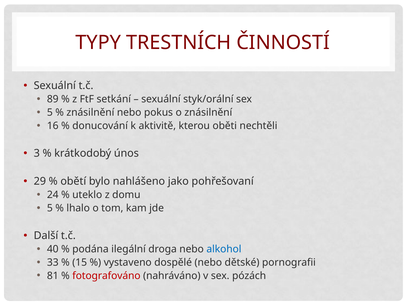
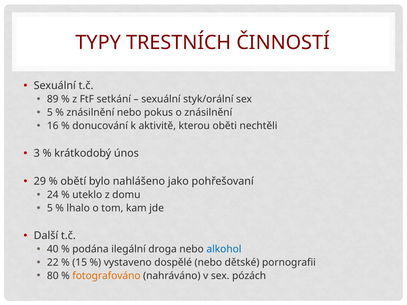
33: 33 -> 22
81: 81 -> 80
fotografováno colour: red -> orange
